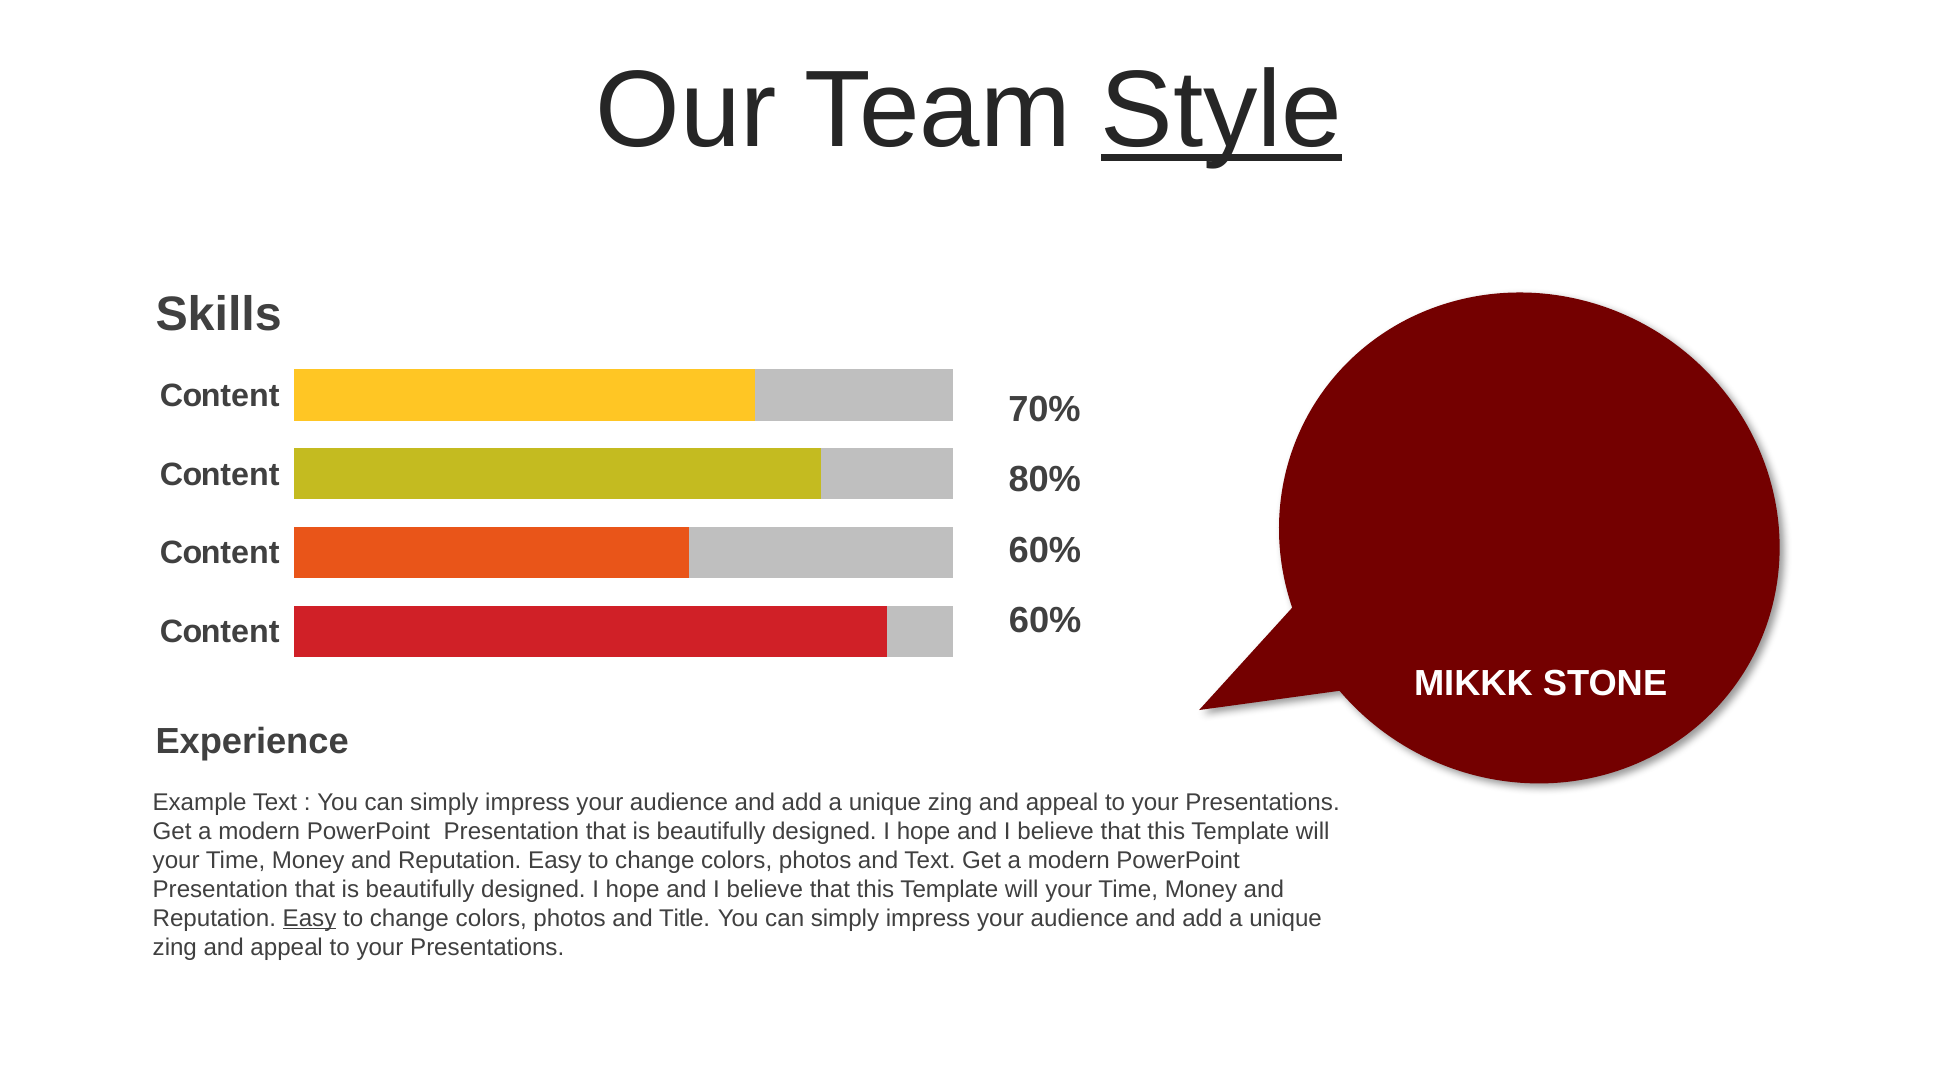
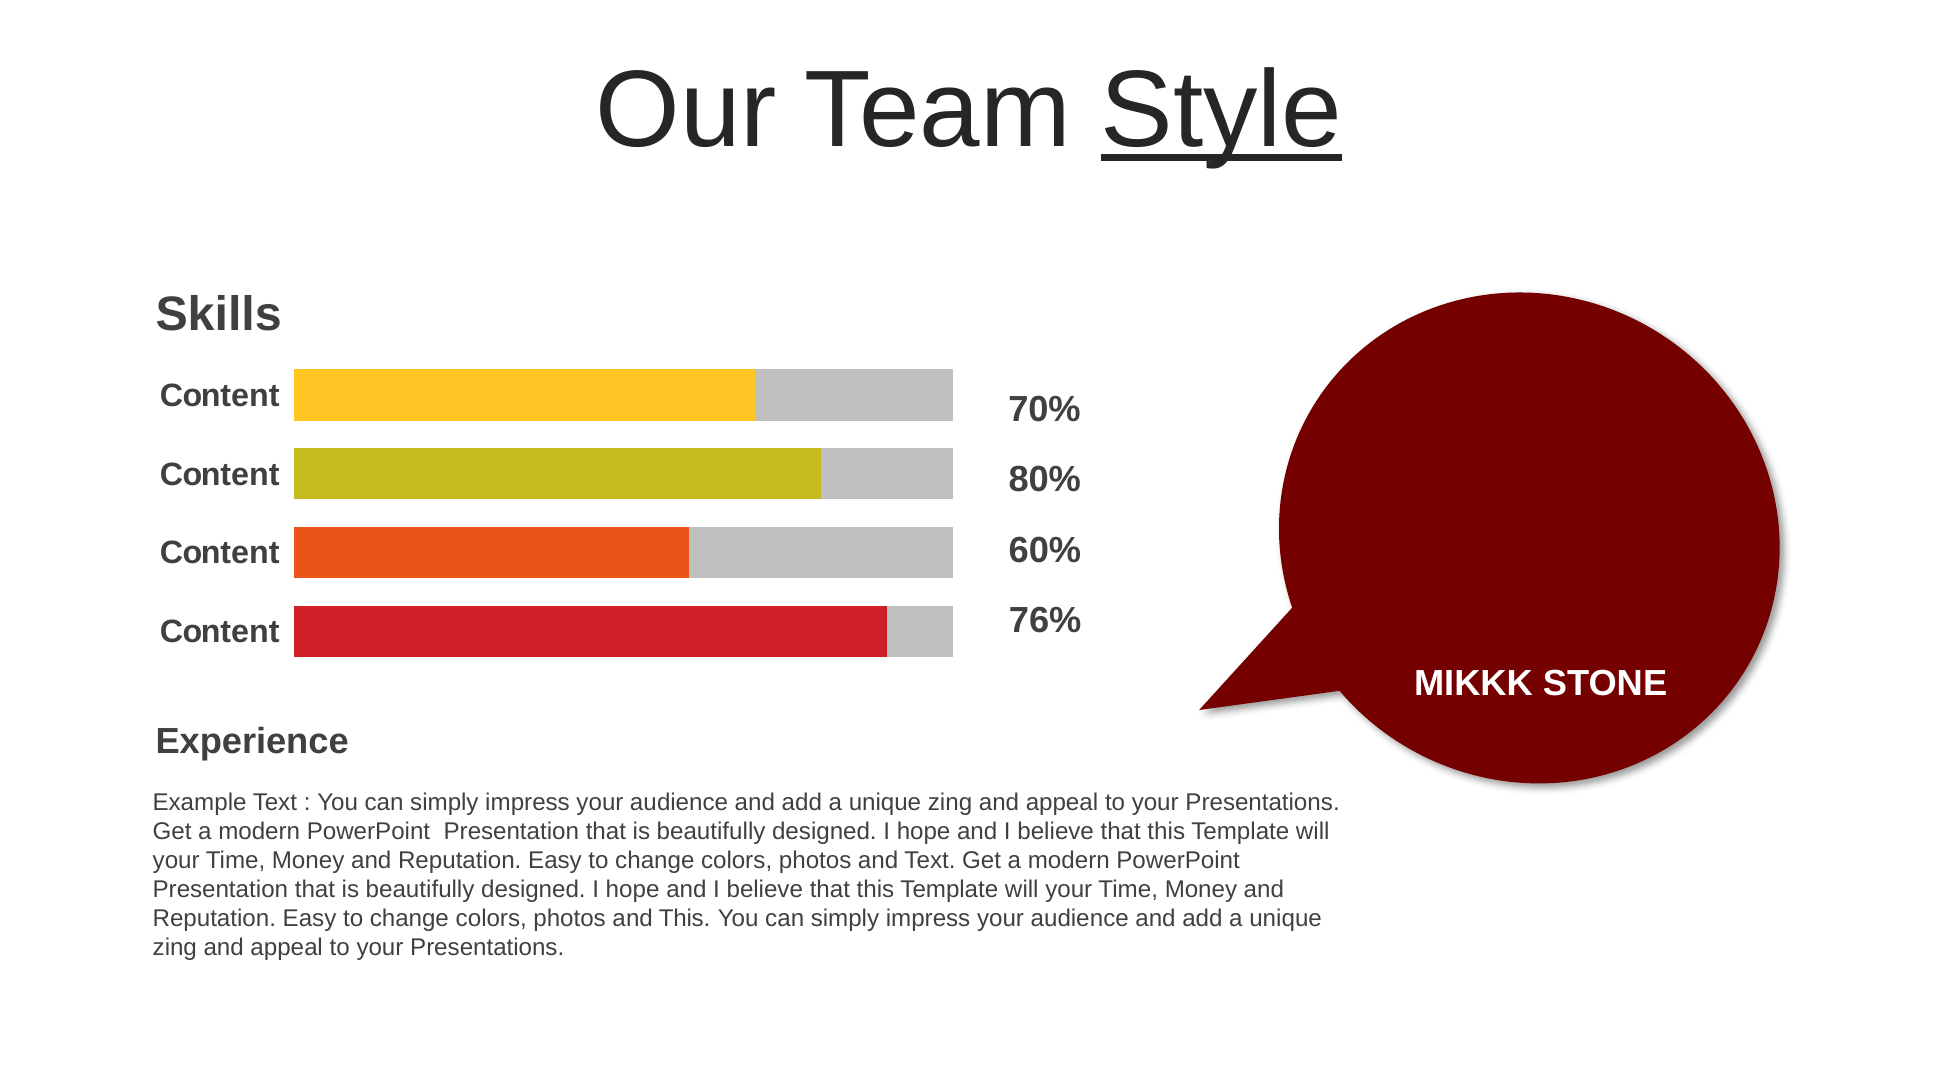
60% at (1045, 620): 60% -> 76%
Easy at (310, 918) underline: present -> none
and Title: Title -> This
